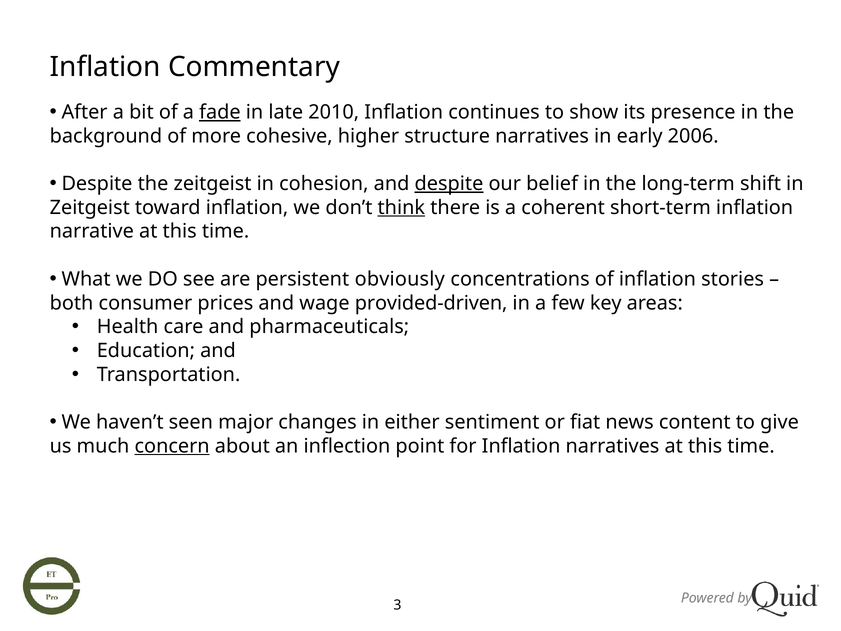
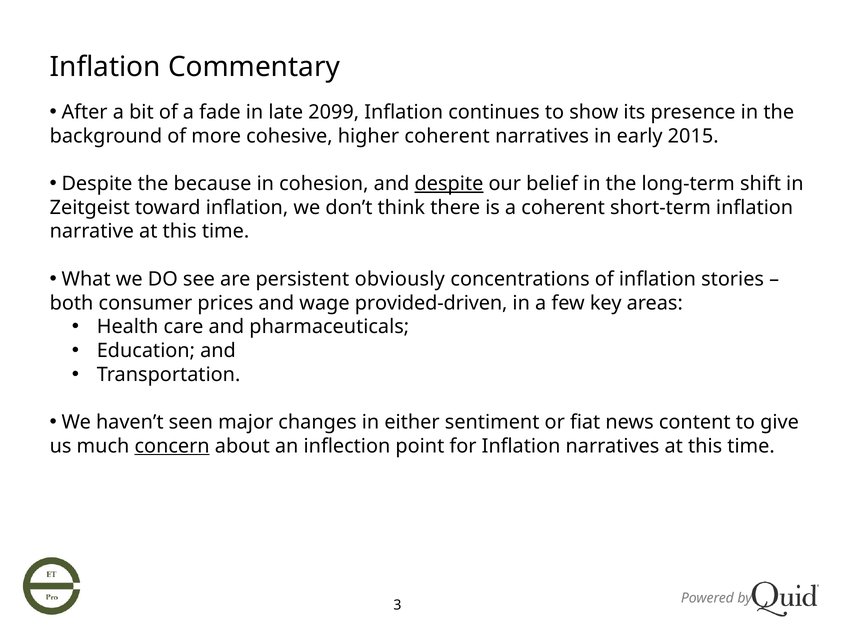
fade underline: present -> none
2010: 2010 -> 2099
higher structure: structure -> coherent
2006: 2006 -> 2015
the zeitgeist: zeitgeist -> because
think underline: present -> none
